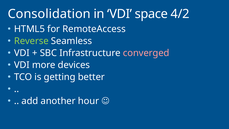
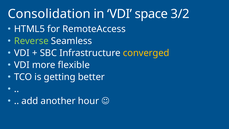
4/2: 4/2 -> 3/2
converged colour: pink -> yellow
devices: devices -> flexible
